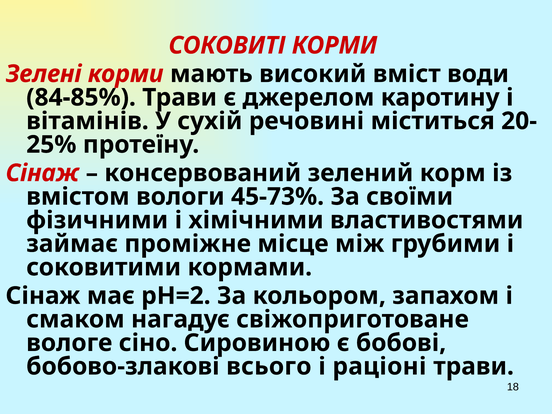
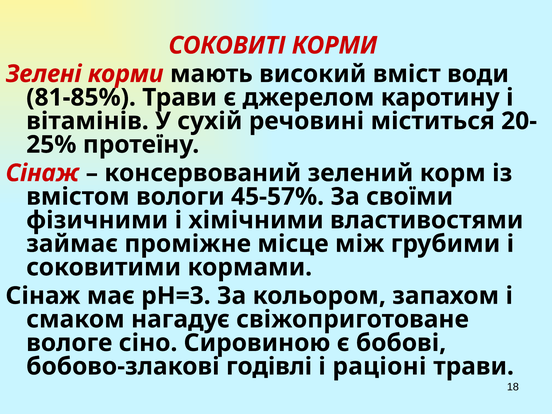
84-85%: 84-85% -> 81-85%
45-73%: 45-73% -> 45-57%
рН=2: рН=2 -> рН=3
всього: всього -> годівлі
